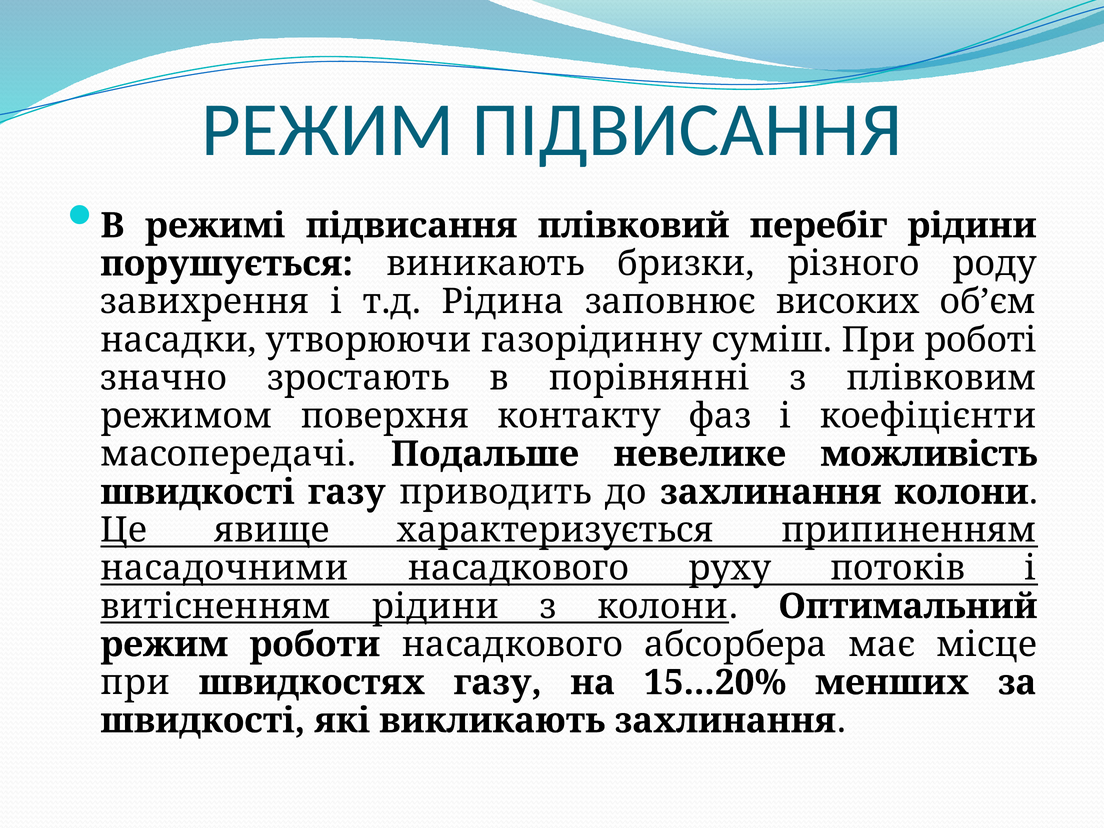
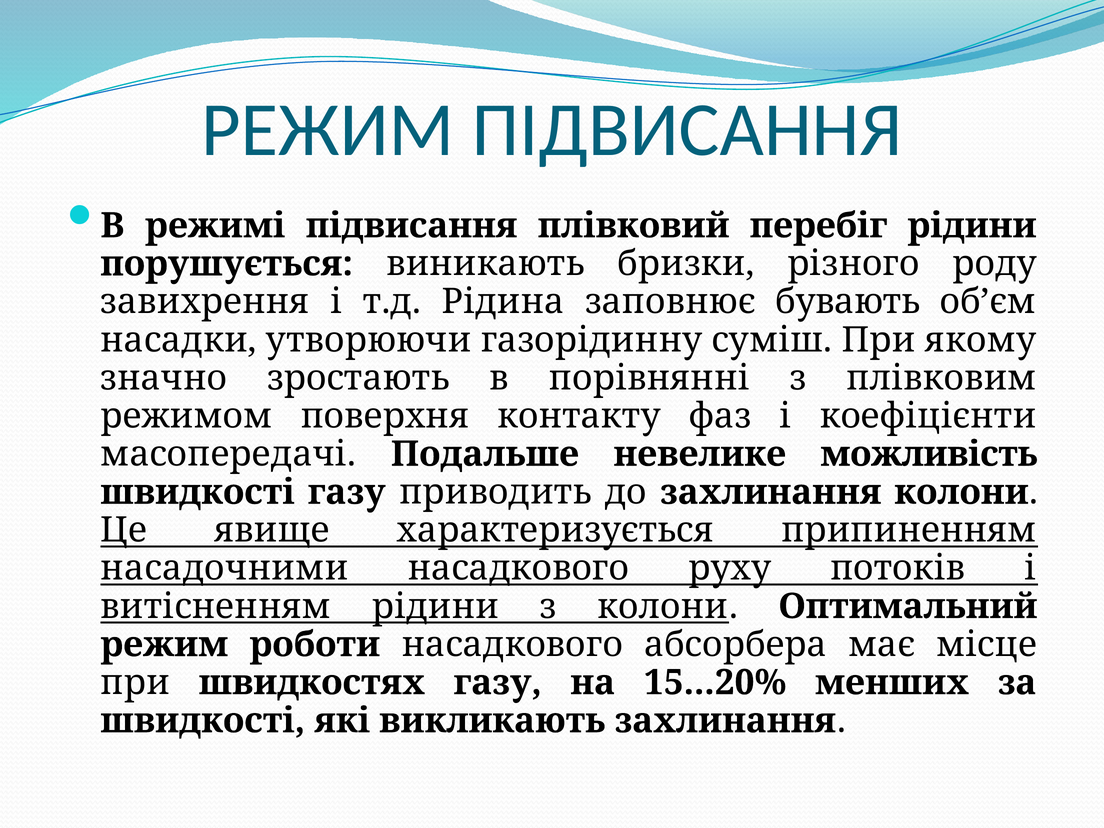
високих: високих -> бувають
роботі: роботі -> якому
